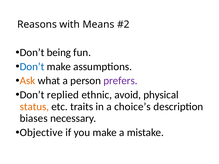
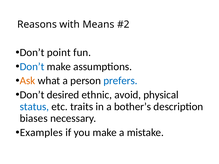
being: being -> point
prefers colour: purple -> blue
replied: replied -> desired
status colour: orange -> blue
choice’s: choice’s -> bother’s
Objective: Objective -> Examples
